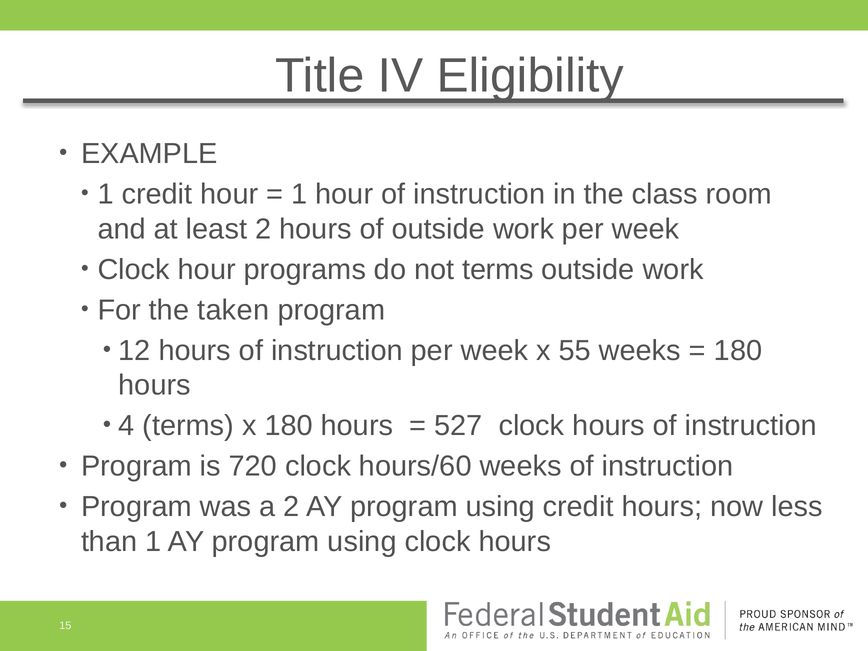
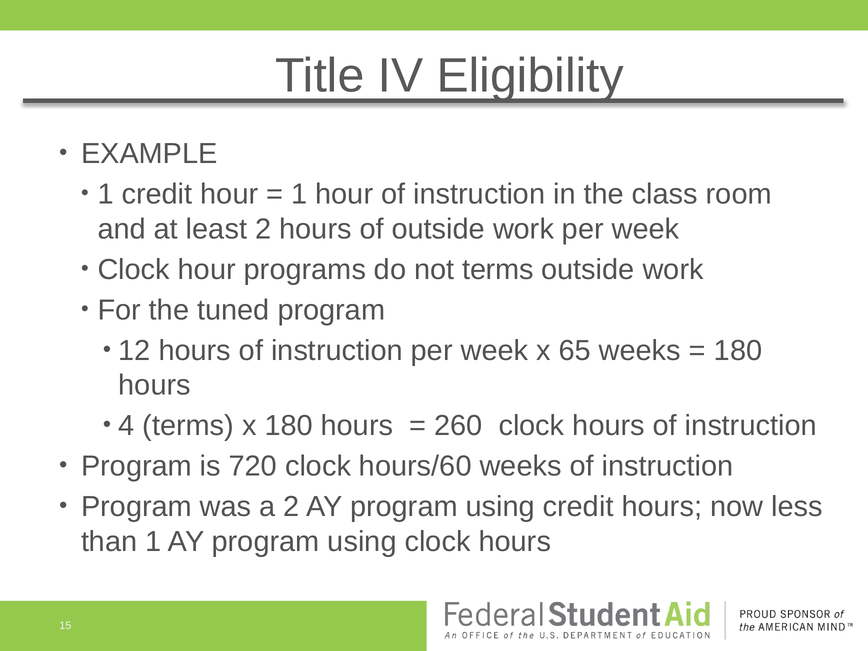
taken: taken -> tuned
55: 55 -> 65
527: 527 -> 260
